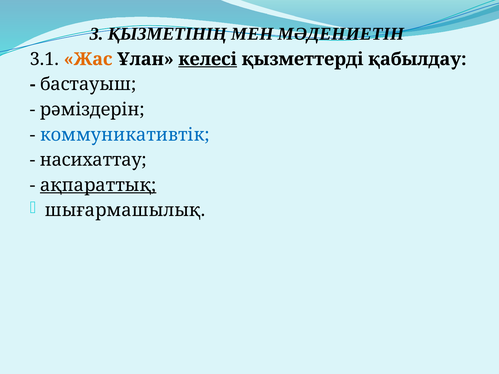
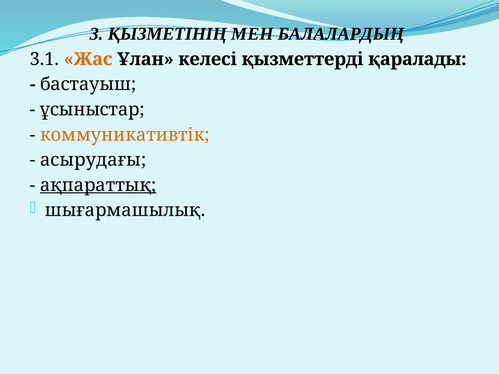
МӘДЕНИЕТІН: МӘДЕНИЕТІН -> БАЛАЛАРДЫҢ
келесі underline: present -> none
қабылдау: қабылдау -> қаралады
рәміздерін: рәміздерін -> ұсыныстар
коммуникативтік colour: blue -> orange
насихаттау: насихаттау -> асырудағы
